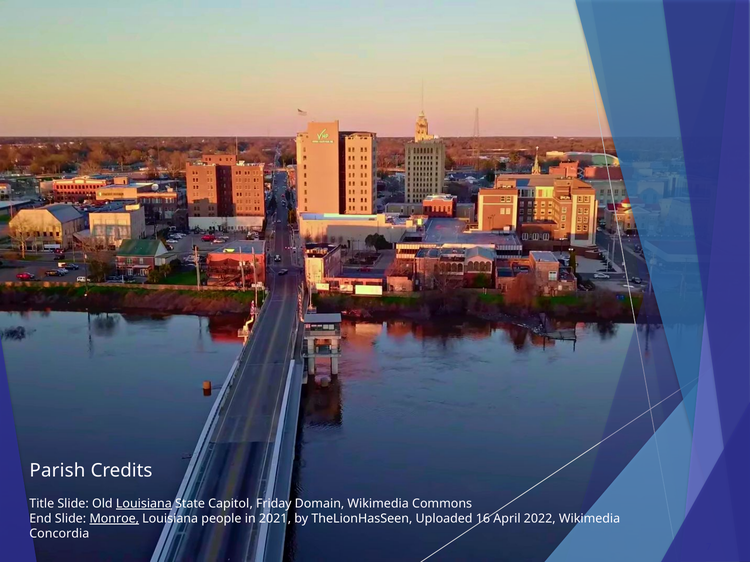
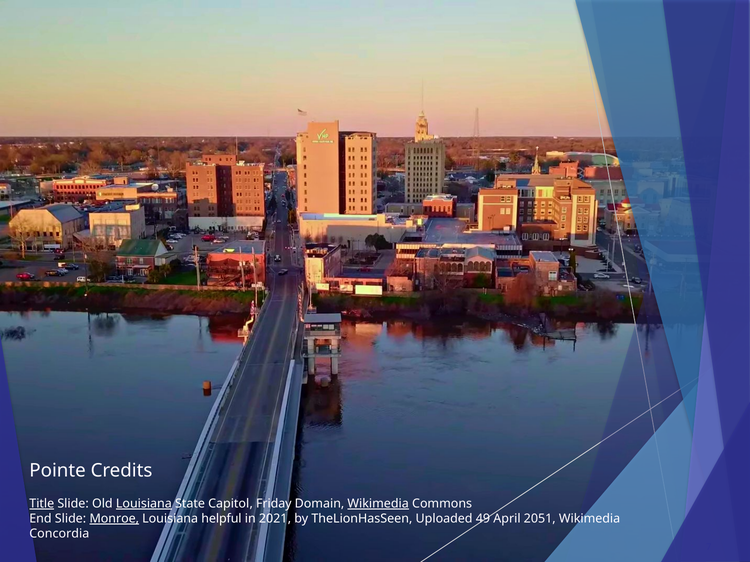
Parish: Parish -> Pointe
Title underline: none -> present
Wikimedia at (378, 504) underline: none -> present
people: people -> helpful
16: 16 -> 49
2022: 2022 -> 2051
